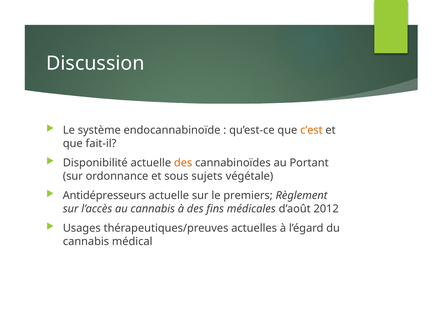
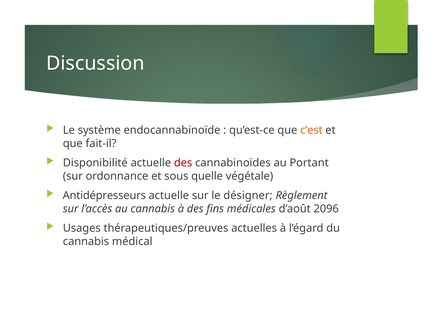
des at (183, 163) colour: orange -> red
sujets: sujets -> quelle
premiers: premiers -> désigner
2012: 2012 -> 2096
